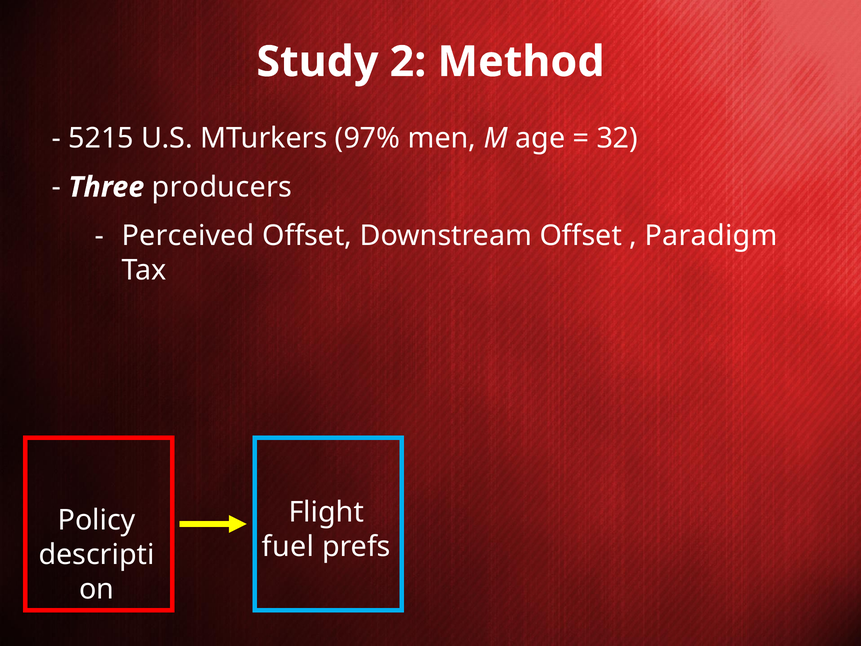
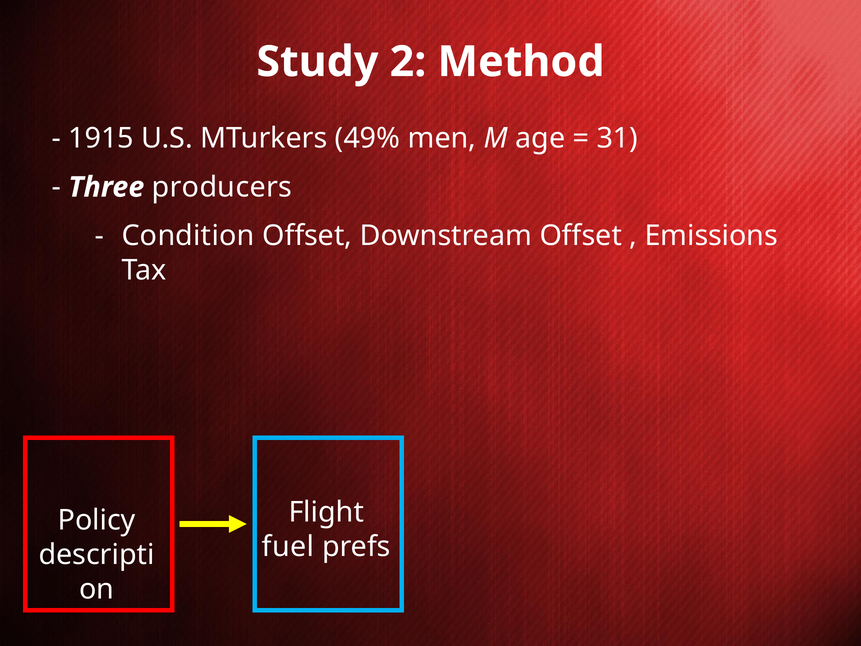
5215: 5215 -> 1915
97%: 97% -> 49%
32: 32 -> 31
Perceived: Perceived -> Condition
Paradigm: Paradigm -> Emissions
